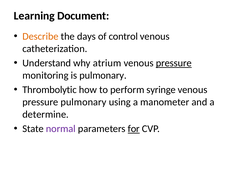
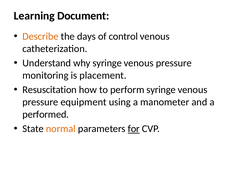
why atrium: atrium -> syringe
pressure at (174, 63) underline: present -> none
is pulmonary: pulmonary -> placement
Thrombolytic: Thrombolytic -> Resuscitation
pressure pulmonary: pulmonary -> equipment
determine: determine -> performed
normal colour: purple -> orange
